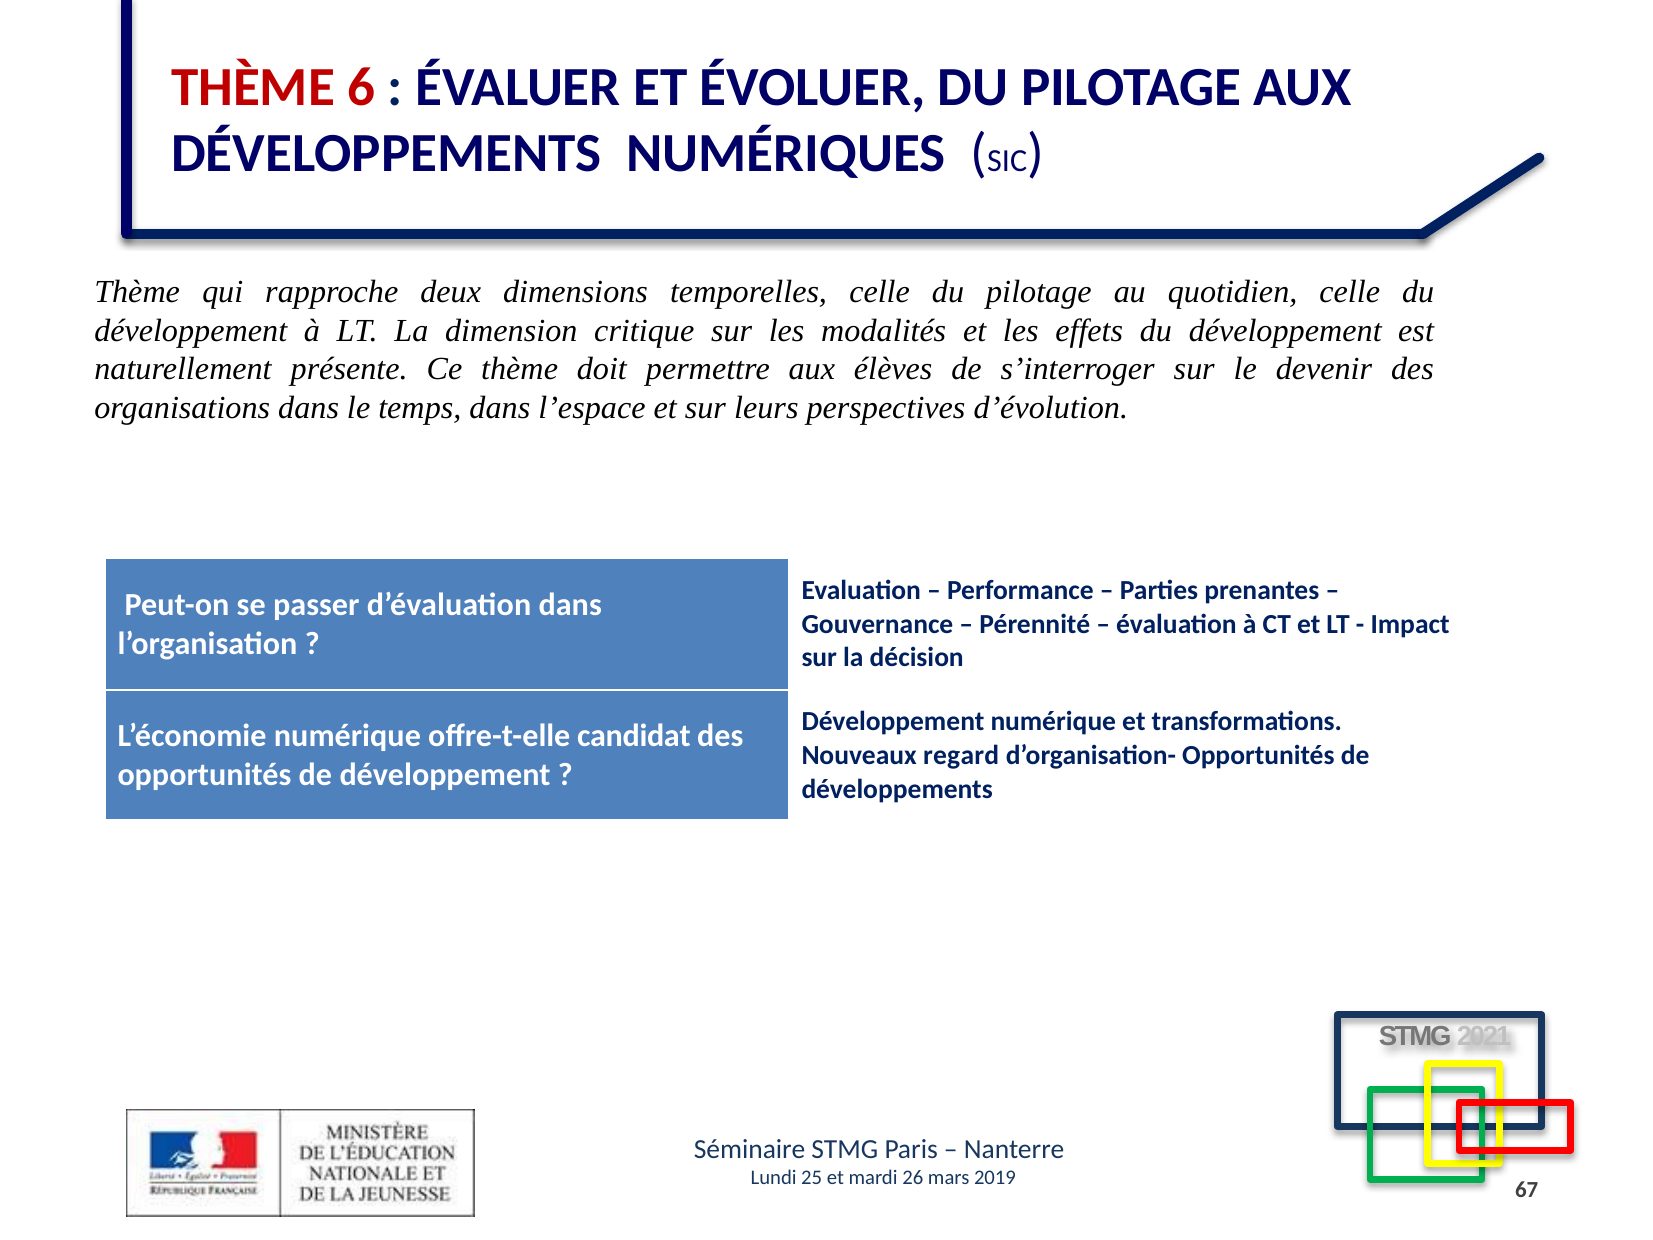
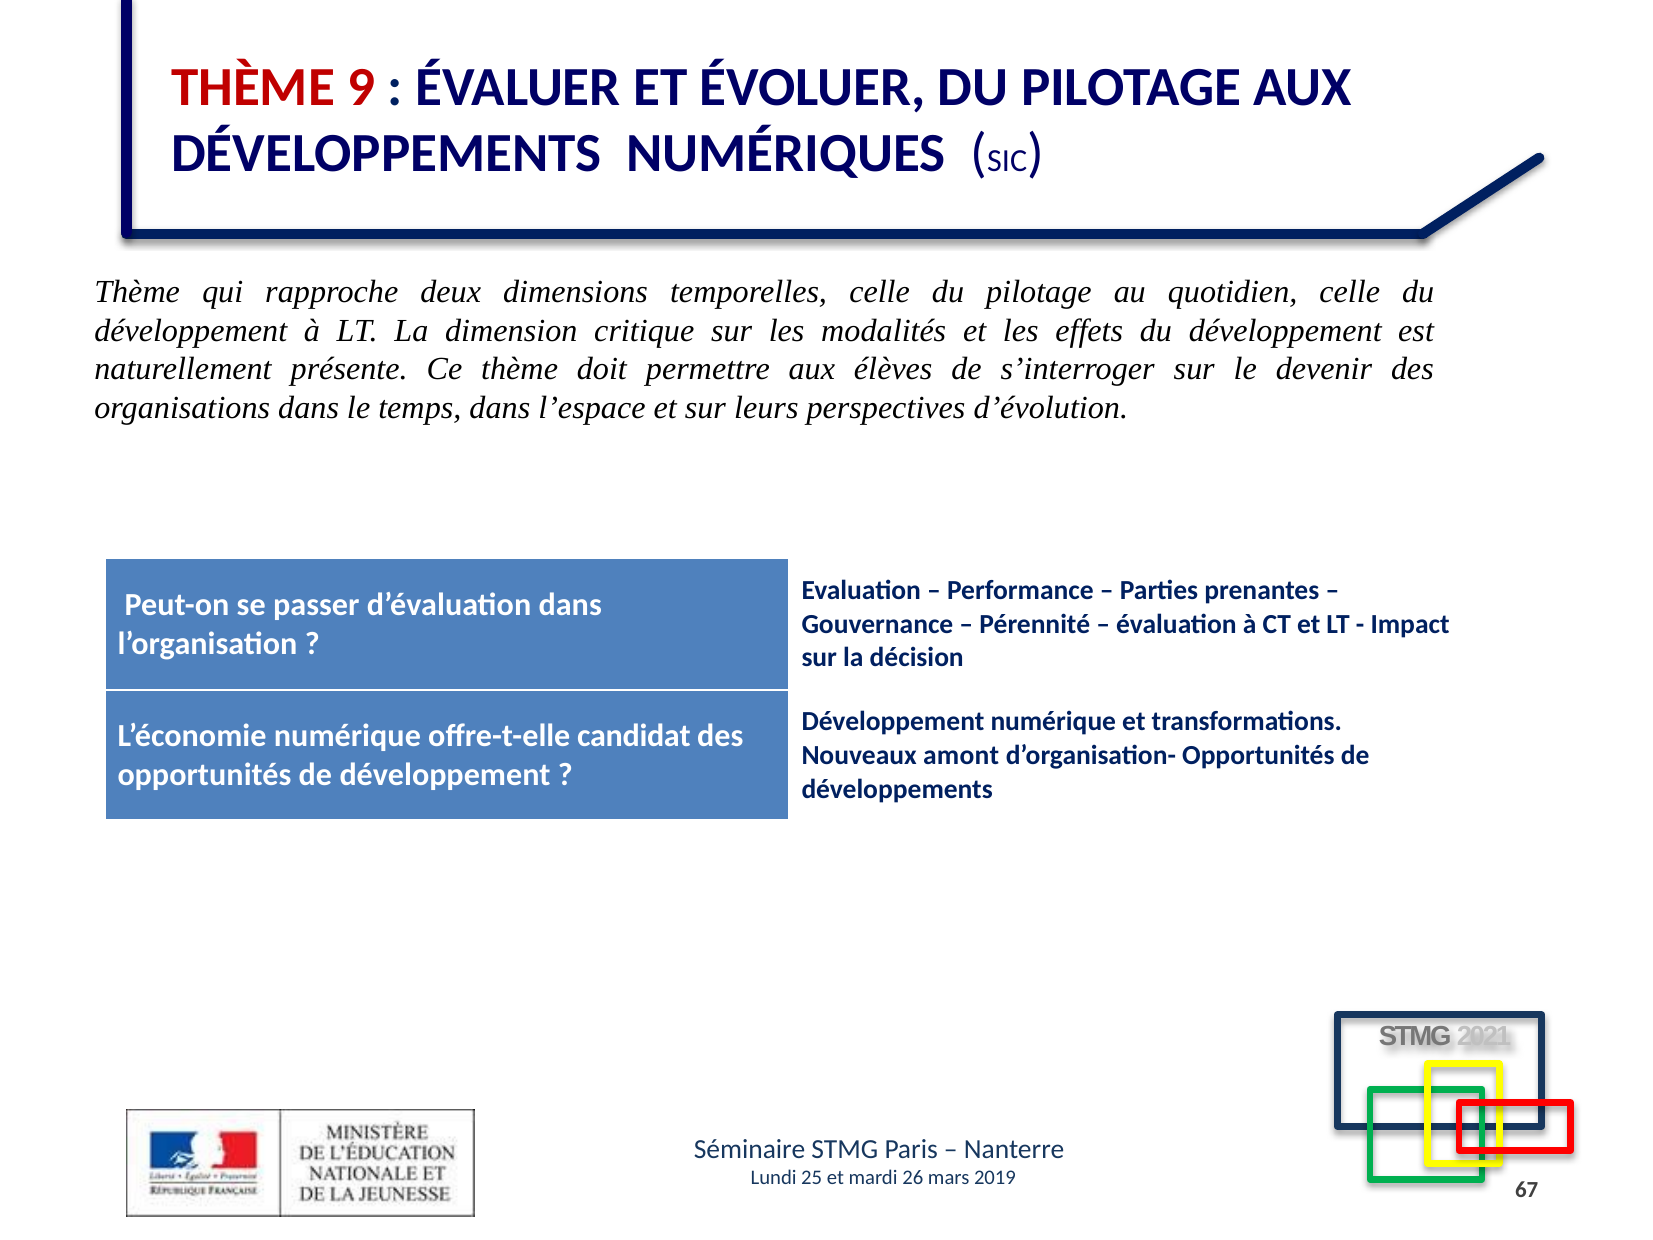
6: 6 -> 9
regard: regard -> amont
